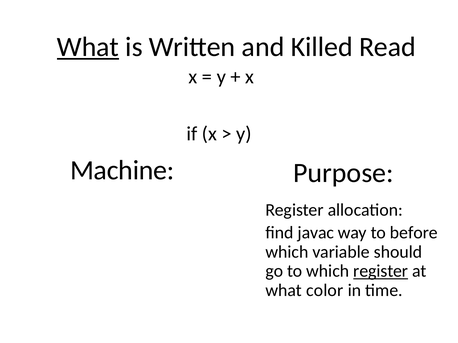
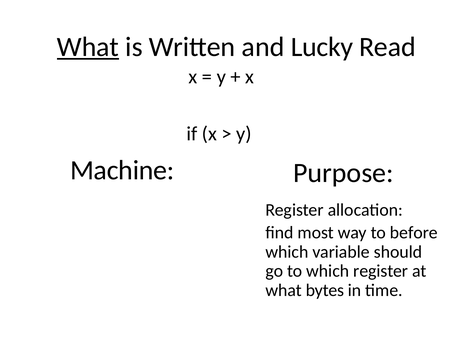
Killed: Killed -> Lucky
javac: javac -> most
register at (381, 271) underline: present -> none
color: color -> bytes
